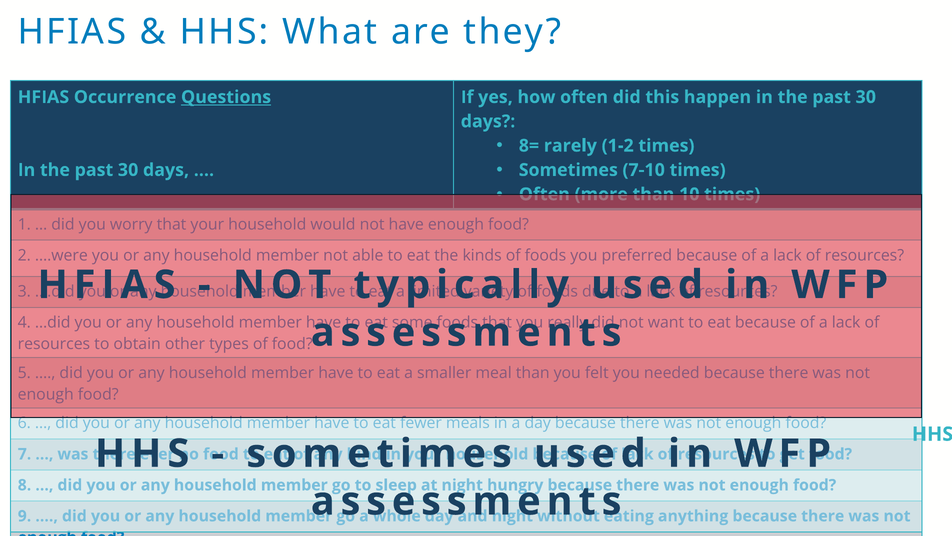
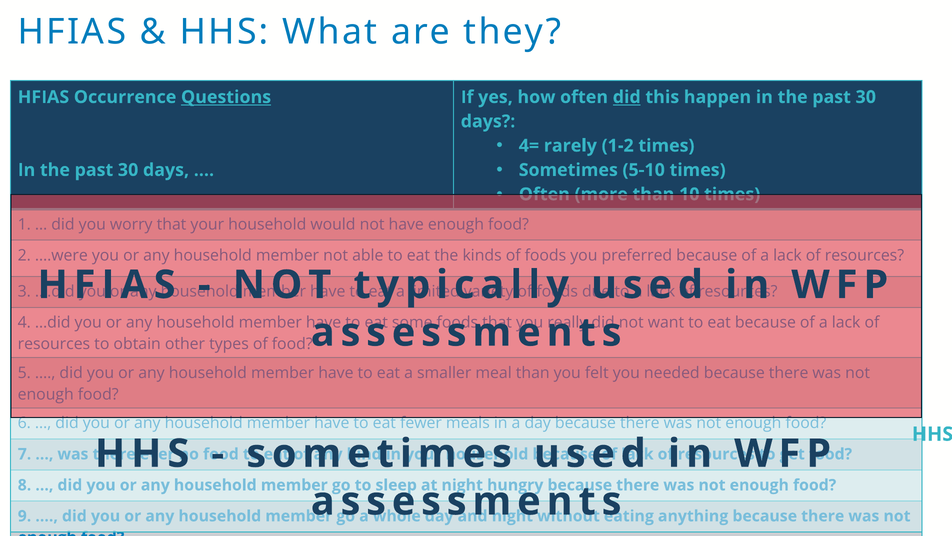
did at (627, 97) underline: none -> present
8=: 8= -> 4=
7-10: 7-10 -> 5-10
